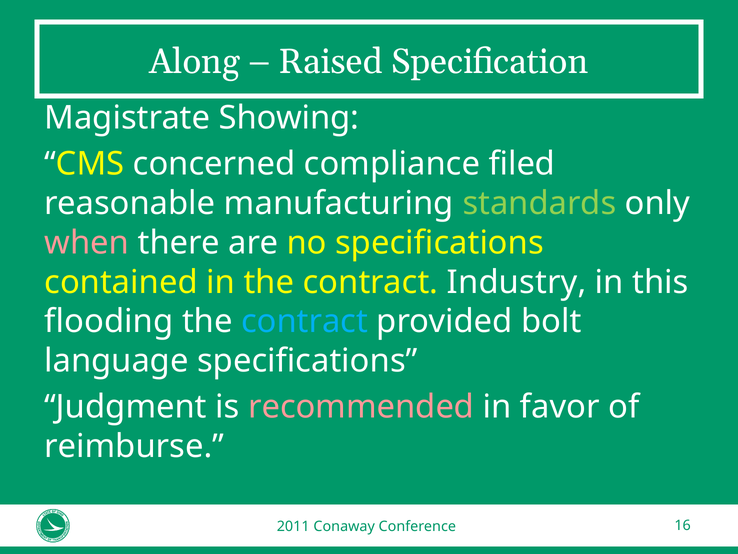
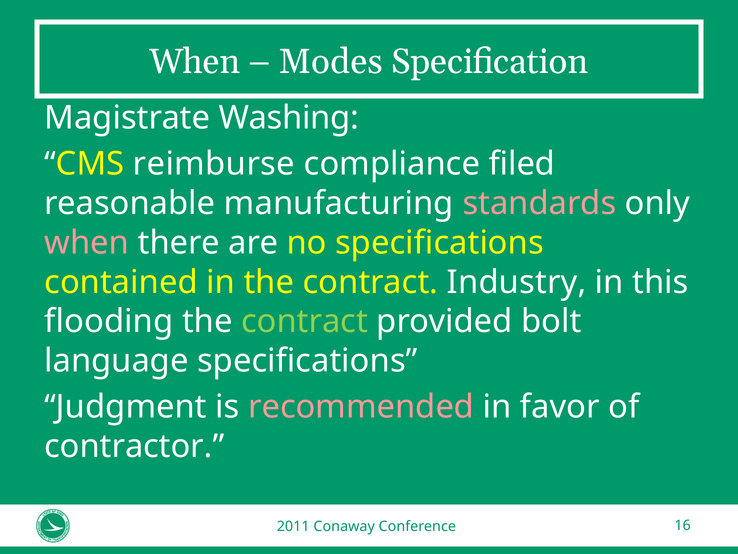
Along at (194, 61): Along -> When
Raised: Raised -> Modes
Showing: Showing -> Washing
concerned: concerned -> reimburse
standards colour: light green -> pink
contract at (305, 321) colour: light blue -> light green
reimburse: reimburse -> contractor
